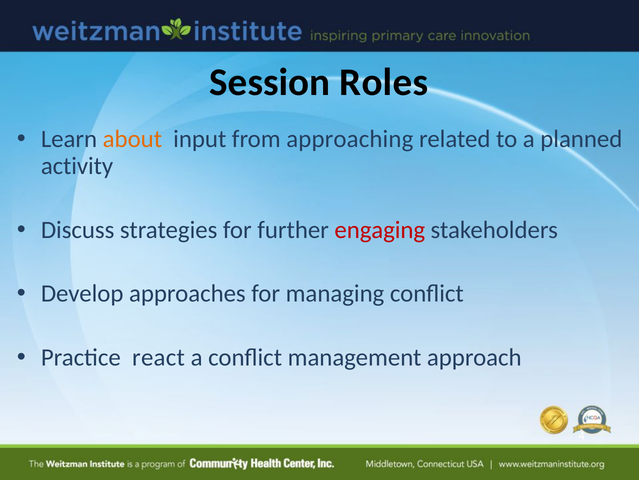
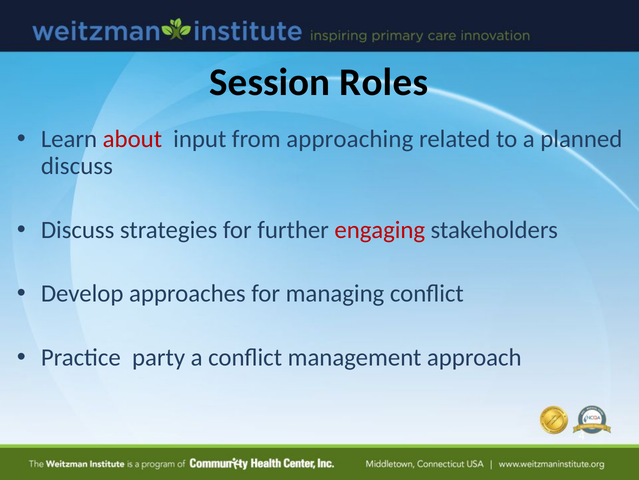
about colour: orange -> red
activity at (77, 166): activity -> discuss
react: react -> party
